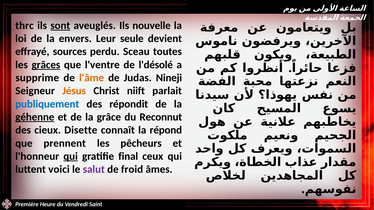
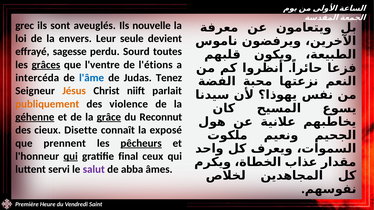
thrc: thrc -> grec
sont underline: present -> none
sources: sources -> sagesse
Sceau: Sceau -> Sourd
l'désolé: l'désolé -> l'étions
supprime: supprime -> intercéda
l'âme colour: orange -> blue
Nineji: Nineji -> Tenez
publiquement colour: blue -> orange
répondit: répondit -> violence
grâce underline: none -> present
répond: répond -> exposé
pêcheurs underline: none -> present
voici: voici -> servi
froid: froid -> abba
